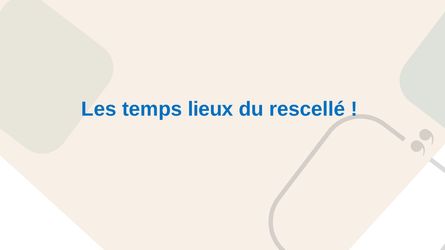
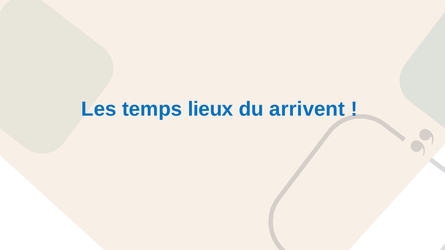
rescellé: rescellé -> arrivent
